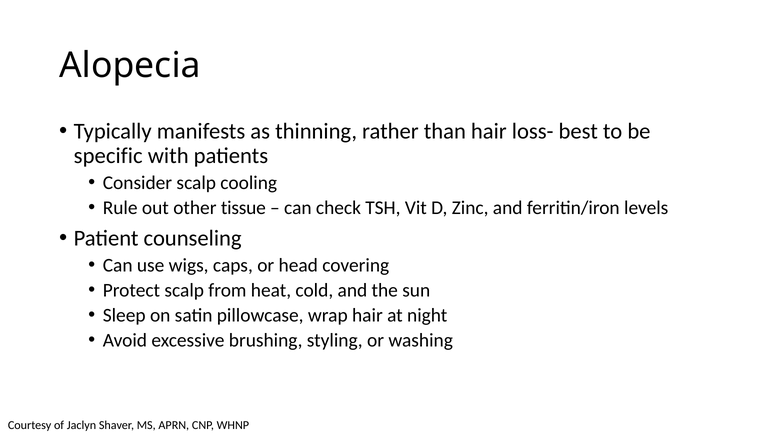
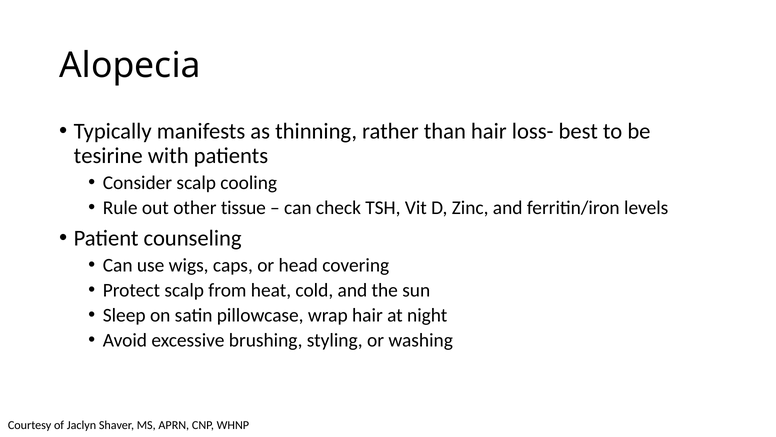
specific: specific -> tesirine
